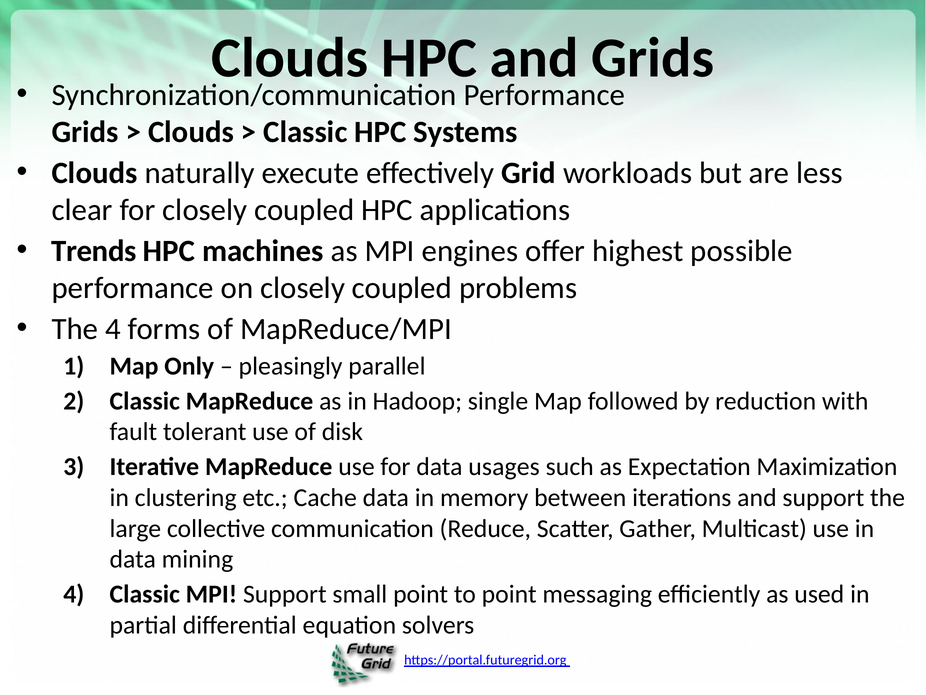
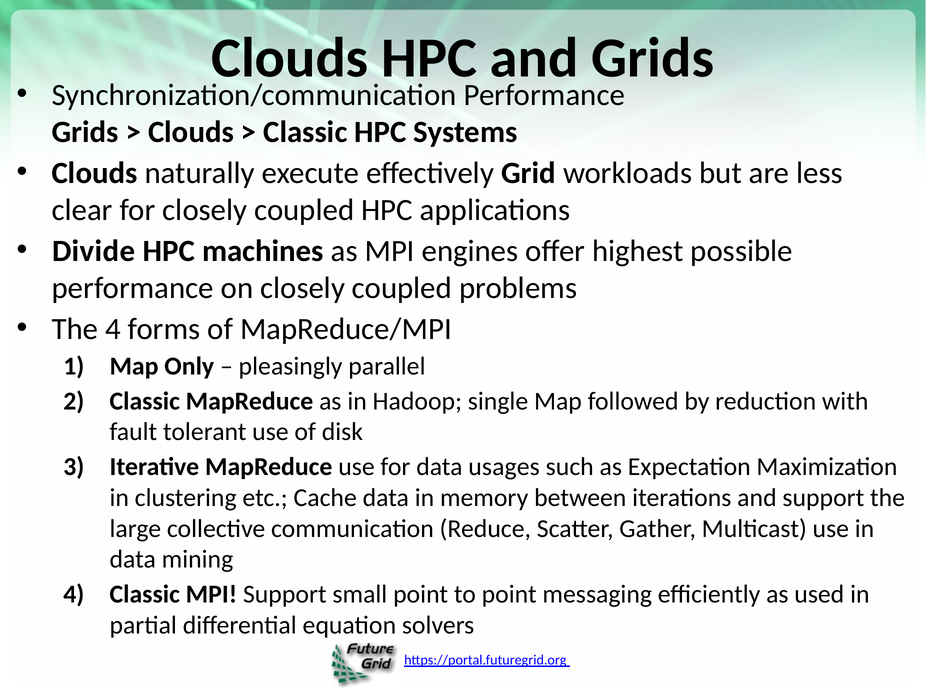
Trends: Trends -> Divide
